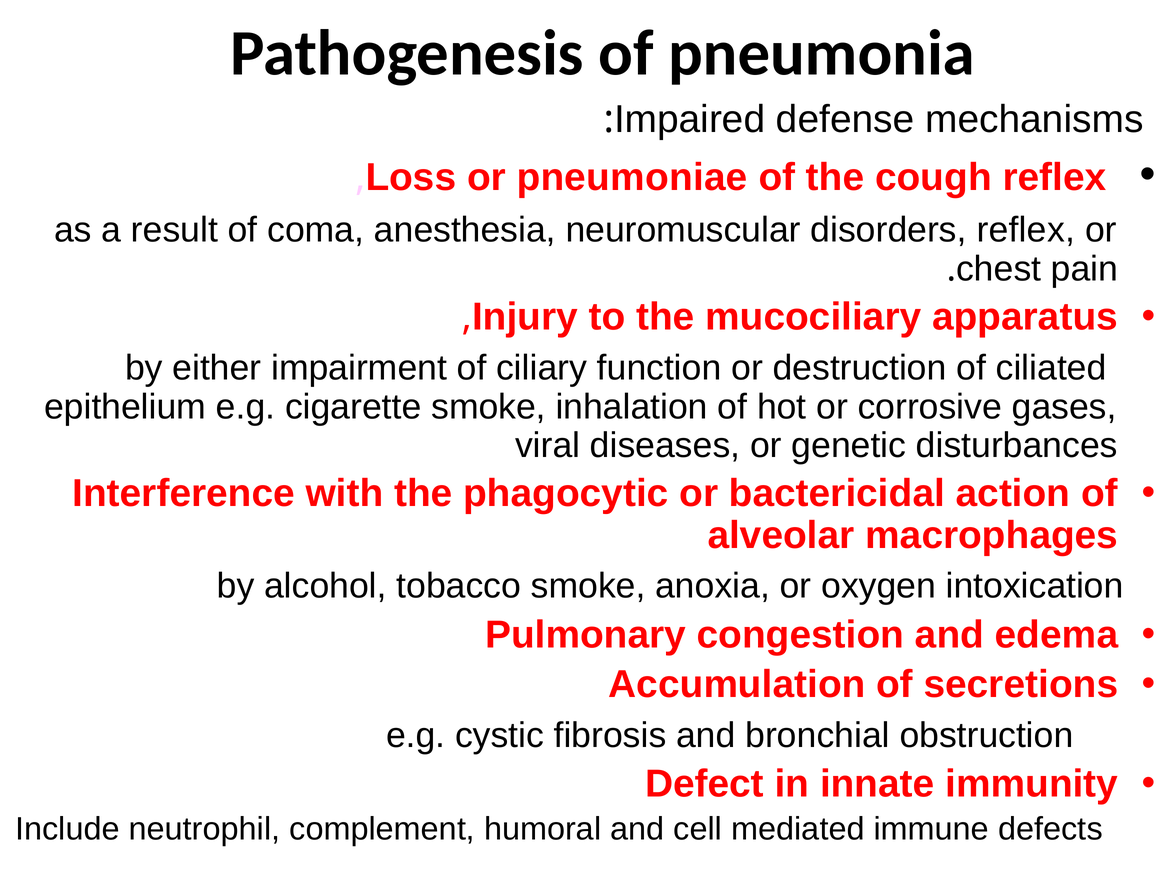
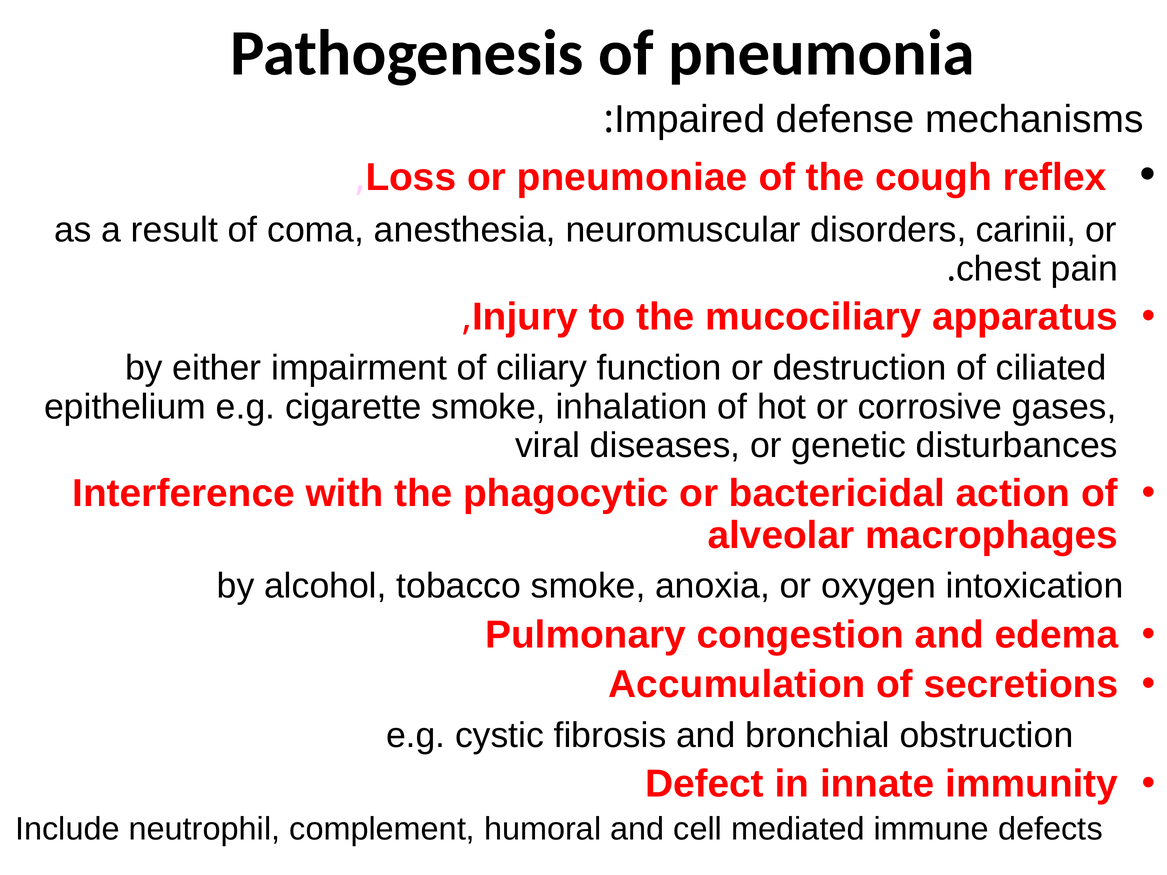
disorders reflex: reflex -> carinii
